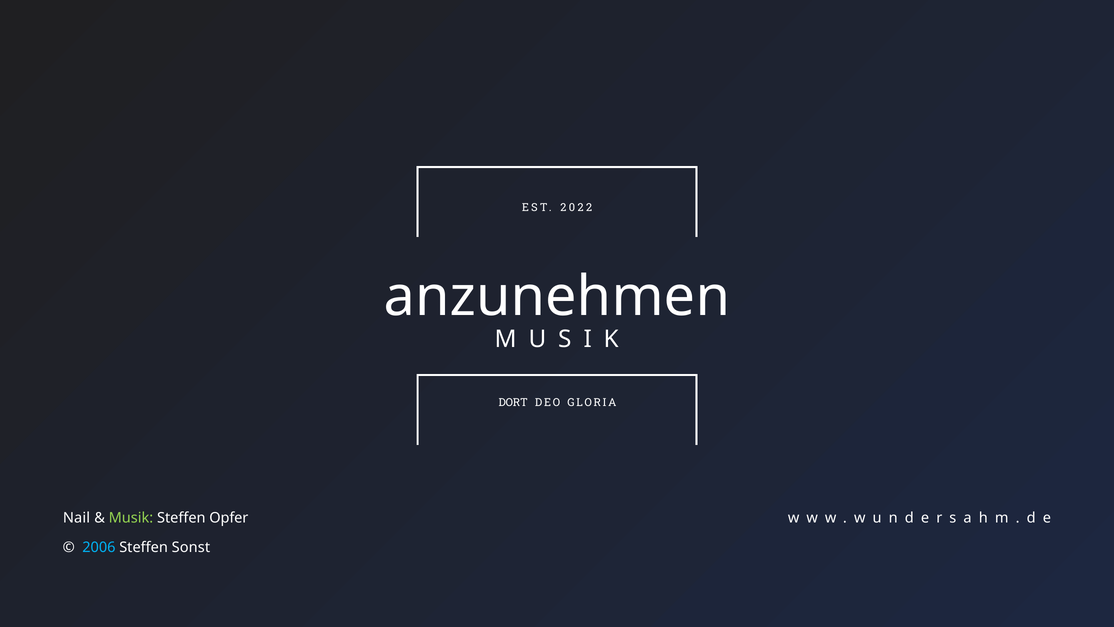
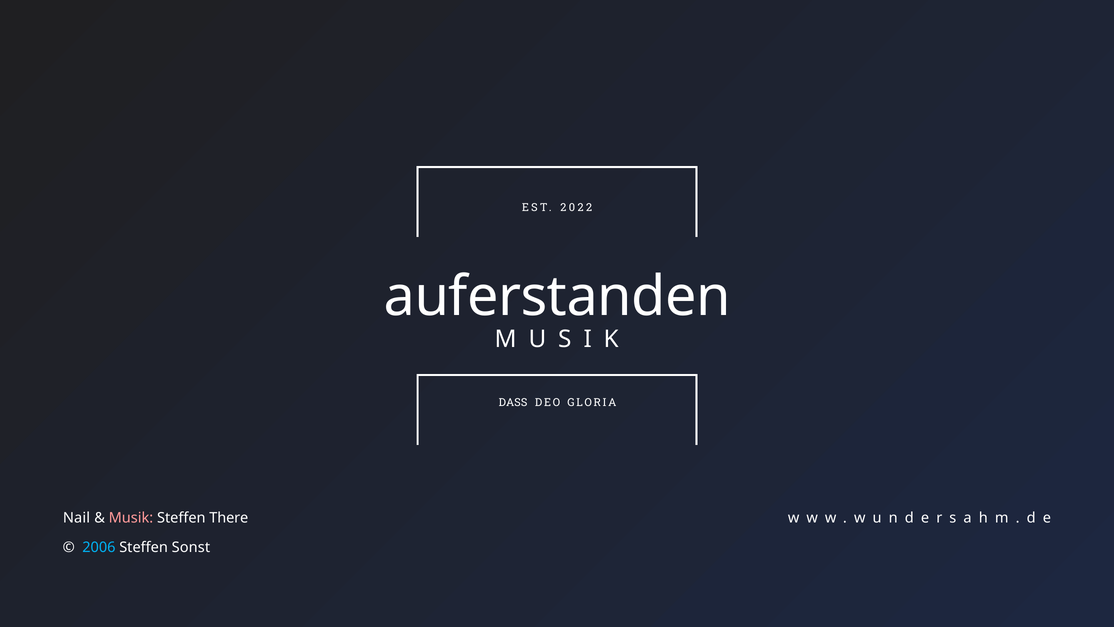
anzunehmen: anzunehmen -> auferstanden
DORT: DORT -> DASS
Musik colour: light green -> pink
Opfer: Opfer -> There
